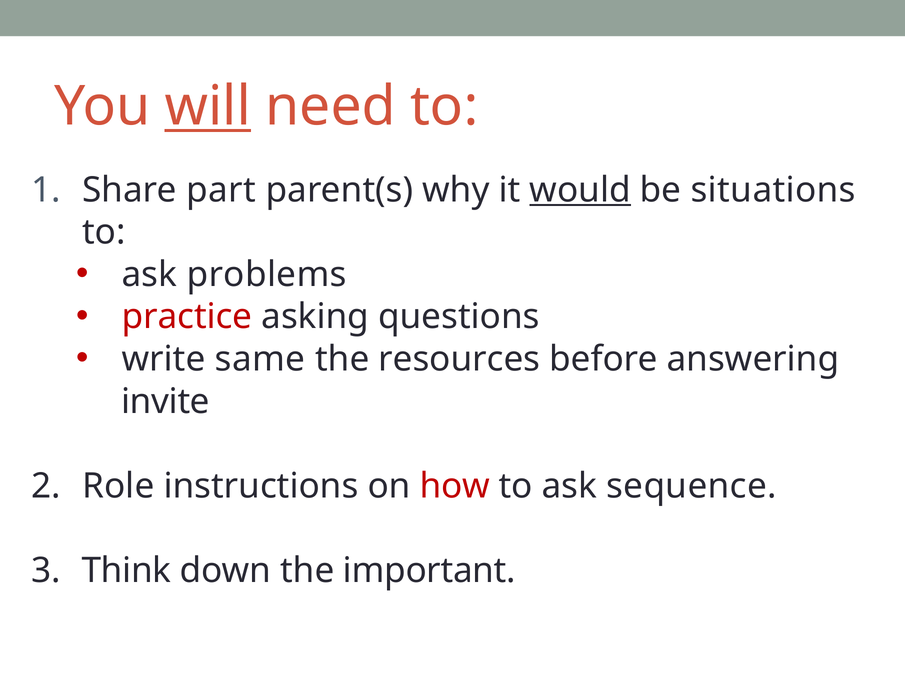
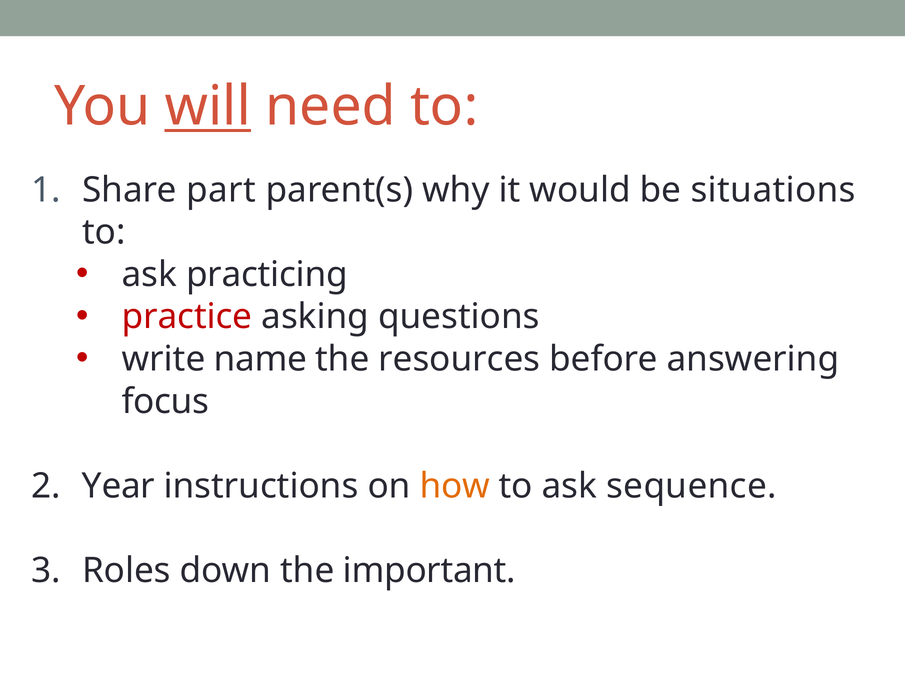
would underline: present -> none
problems: problems -> practicing
same: same -> name
invite: invite -> focus
Role: Role -> Year
how colour: red -> orange
Think: Think -> Roles
